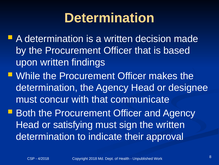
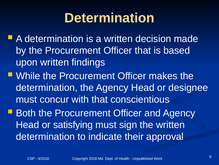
communicate: communicate -> conscientious
